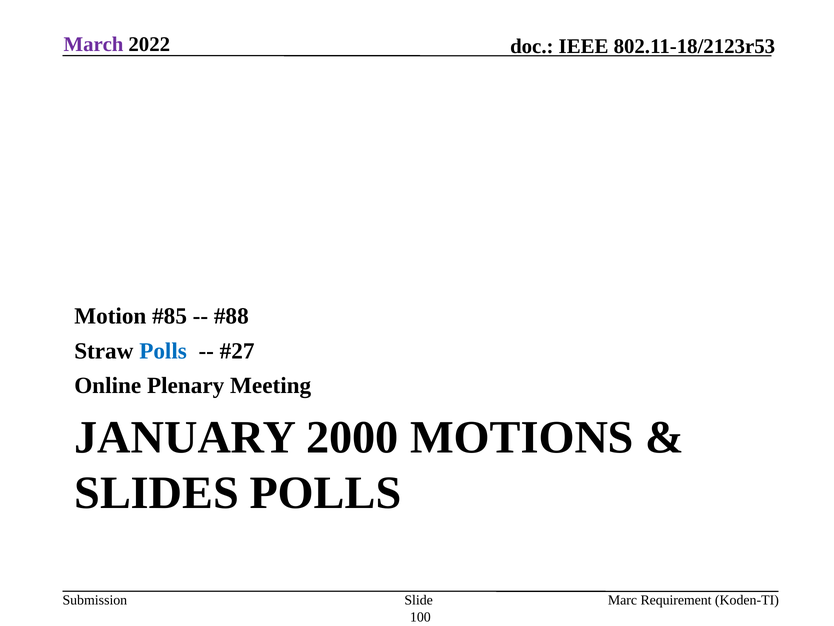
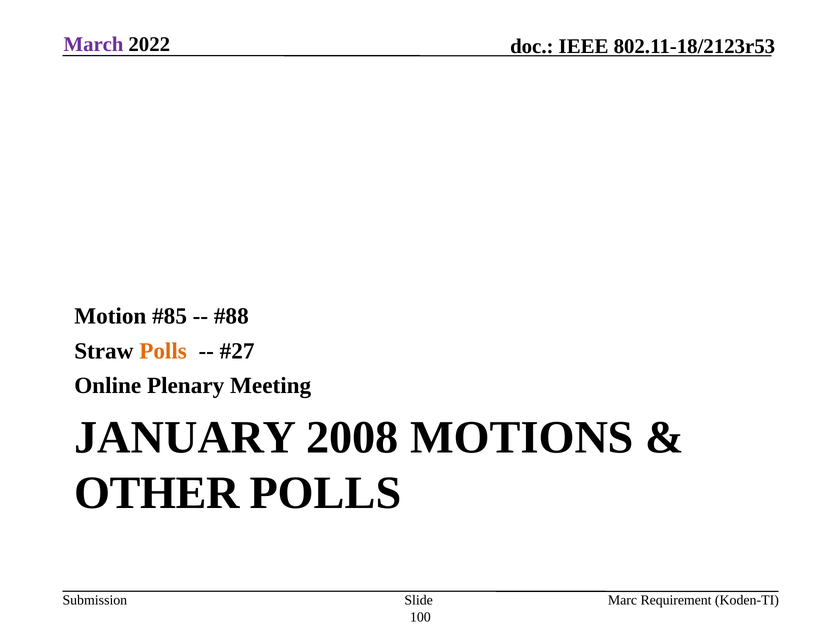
Polls at (163, 351) colour: blue -> orange
2000: 2000 -> 2008
SLIDES: SLIDES -> OTHER
